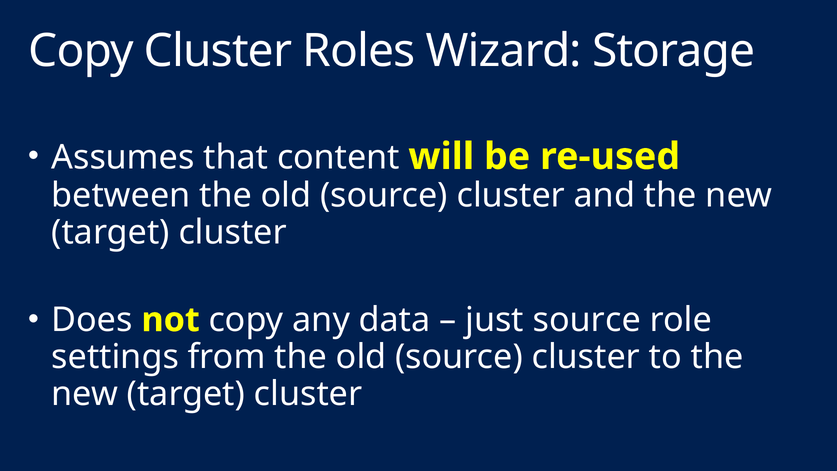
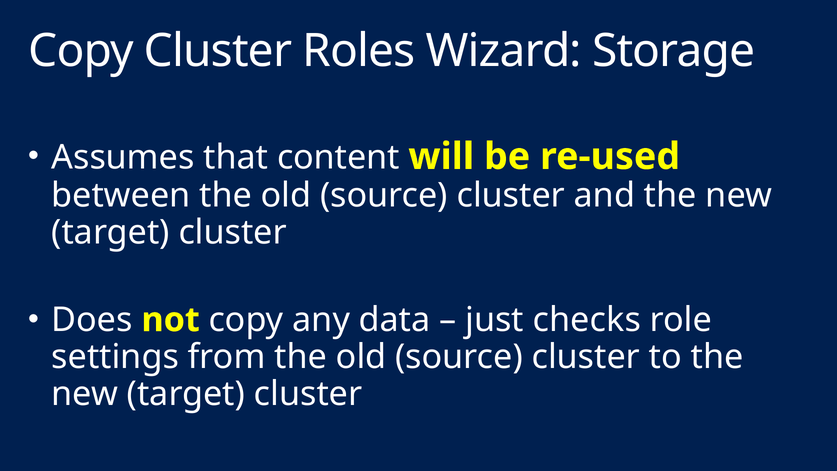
just source: source -> checks
